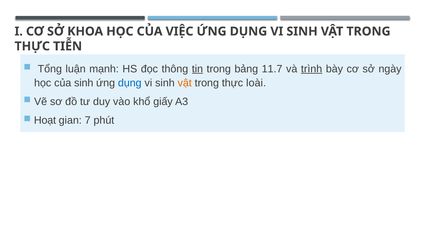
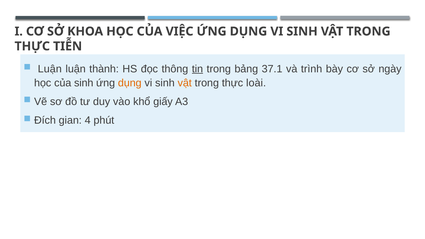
Tổng at (50, 69): Tổng -> Luận
mạnh: mạnh -> thành
11.7: 11.7 -> 37.1
trình underline: present -> none
dụng at (130, 83) colour: blue -> orange
Hoạt: Hoạt -> Đích
7: 7 -> 4
